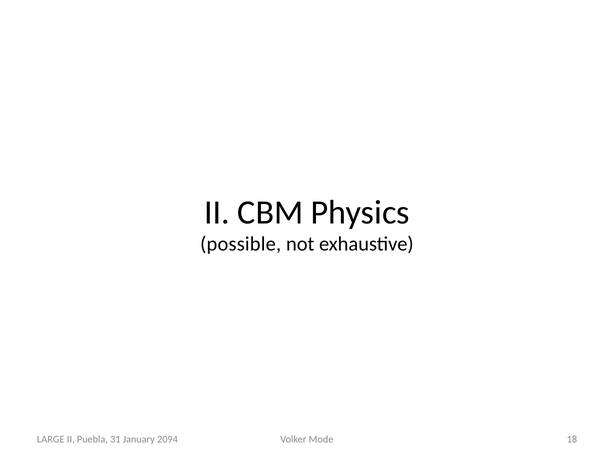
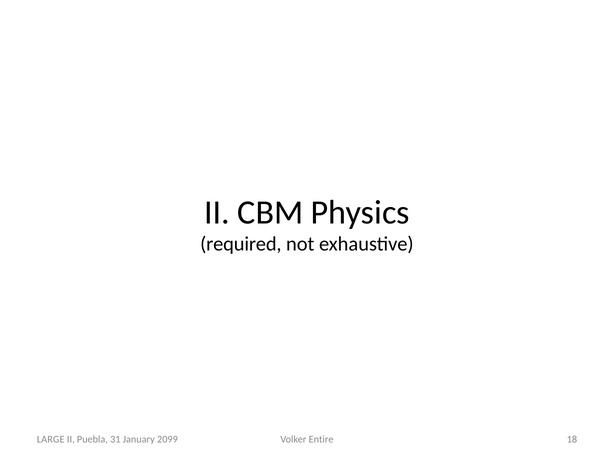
possible: possible -> required
2094: 2094 -> 2099
Mode: Mode -> Entire
